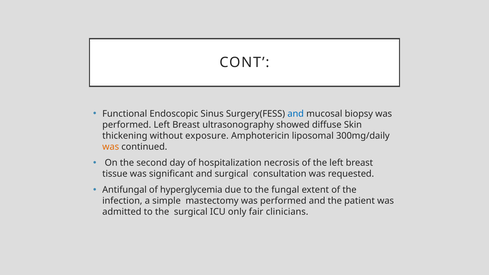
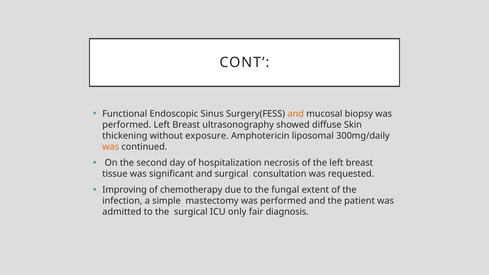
and at (296, 114) colour: blue -> orange
Antifungal: Antifungal -> Improving
hyperglycemia: hyperglycemia -> chemotherapy
clinicians: clinicians -> diagnosis
